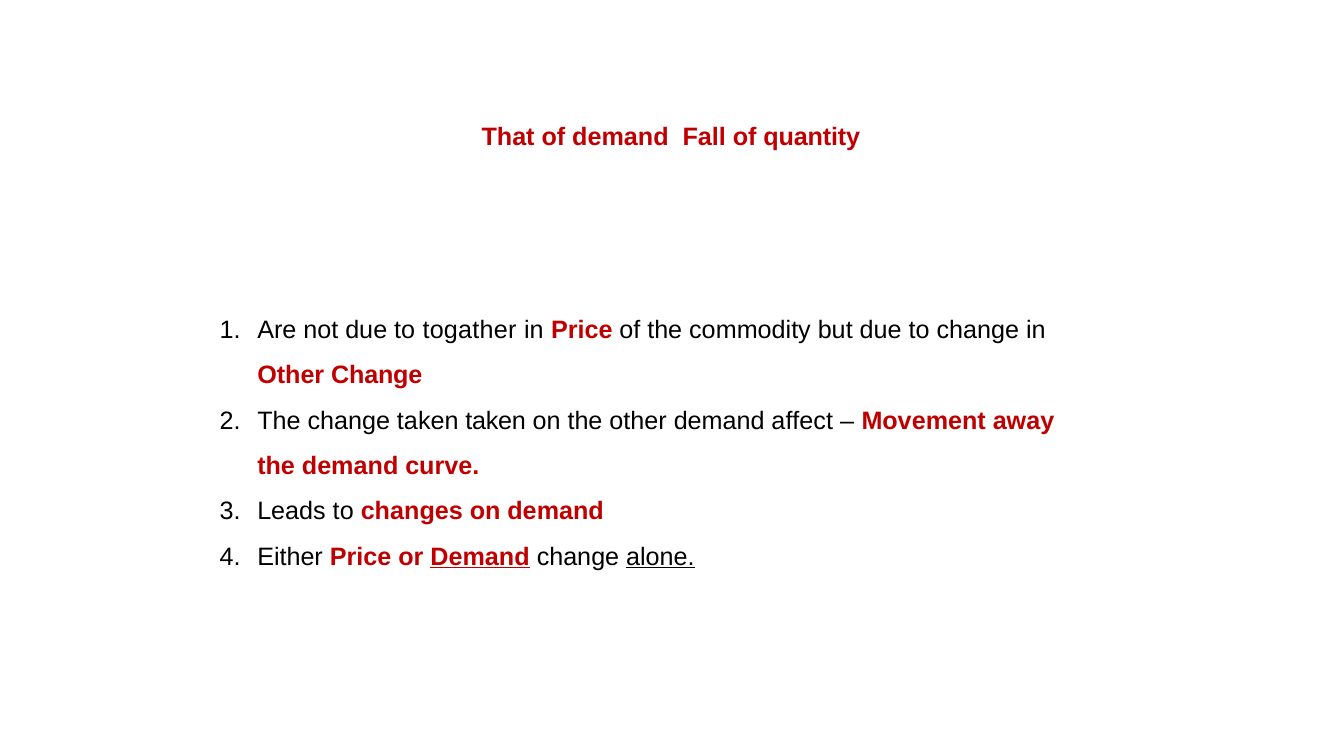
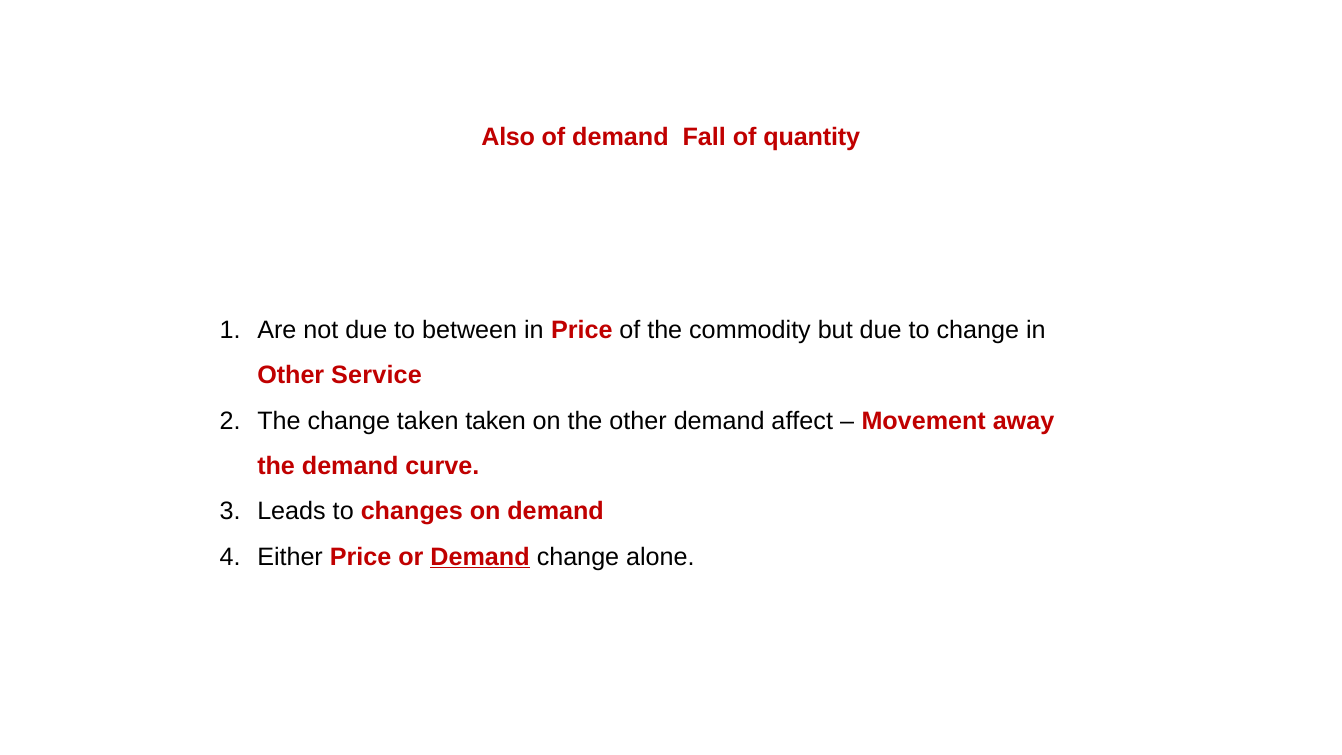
That: That -> Also
togather: togather -> between
Other Change: Change -> Service
alone underline: present -> none
